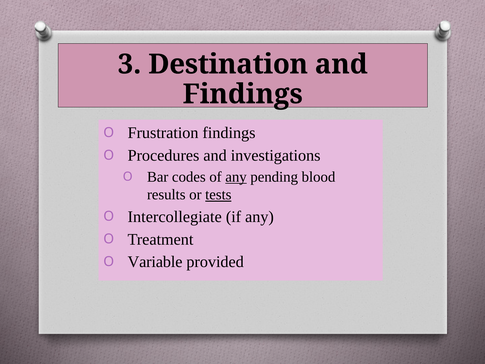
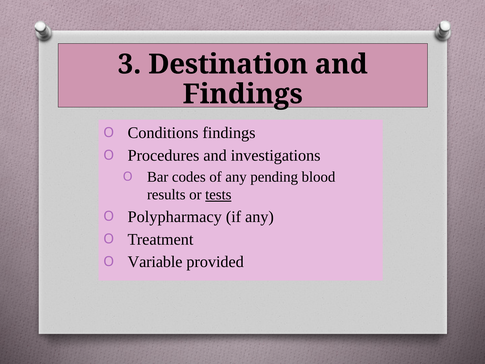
Frustration: Frustration -> Conditions
any at (236, 177) underline: present -> none
Intercollegiate: Intercollegiate -> Polypharmacy
